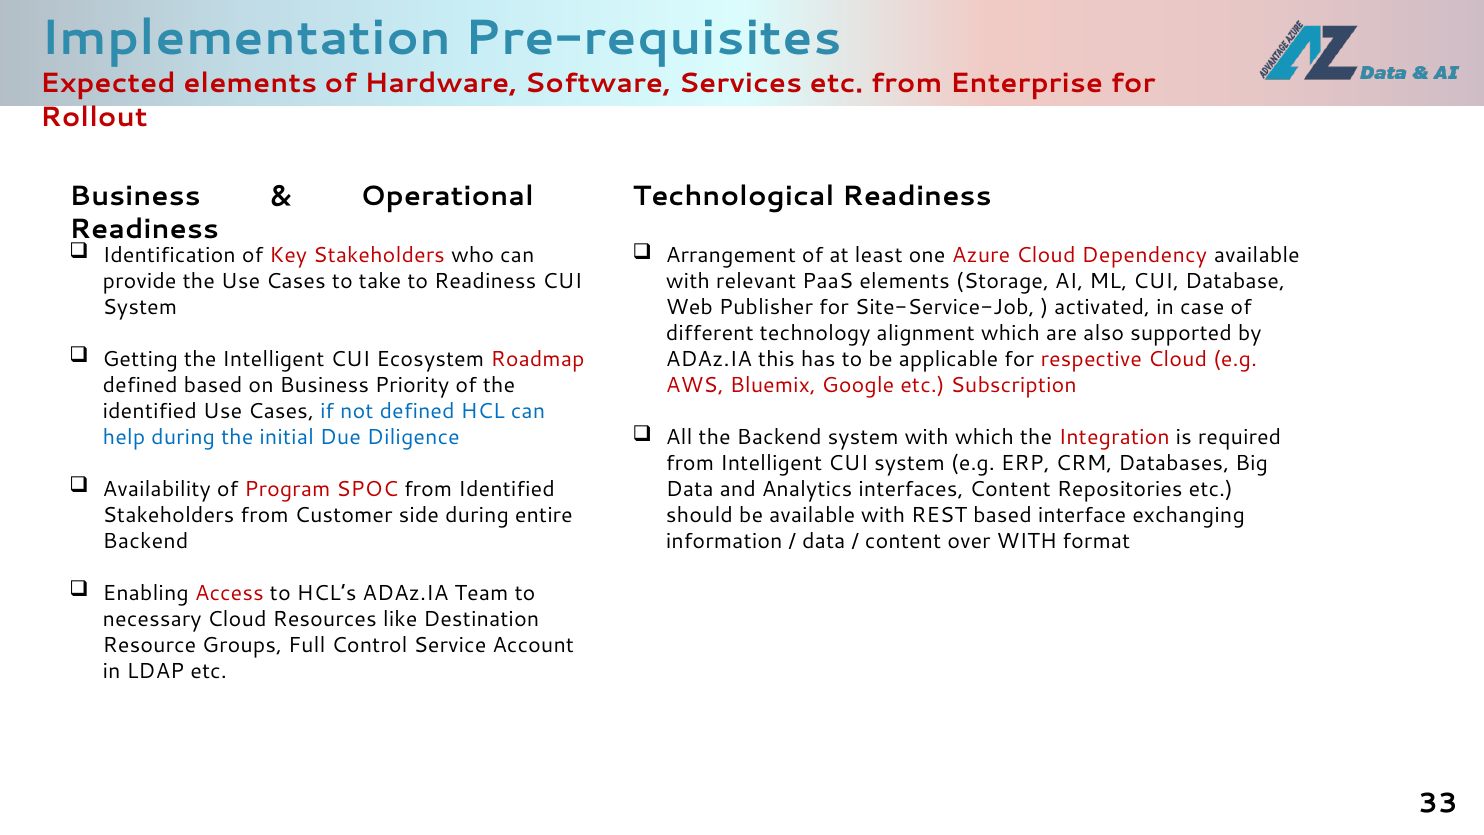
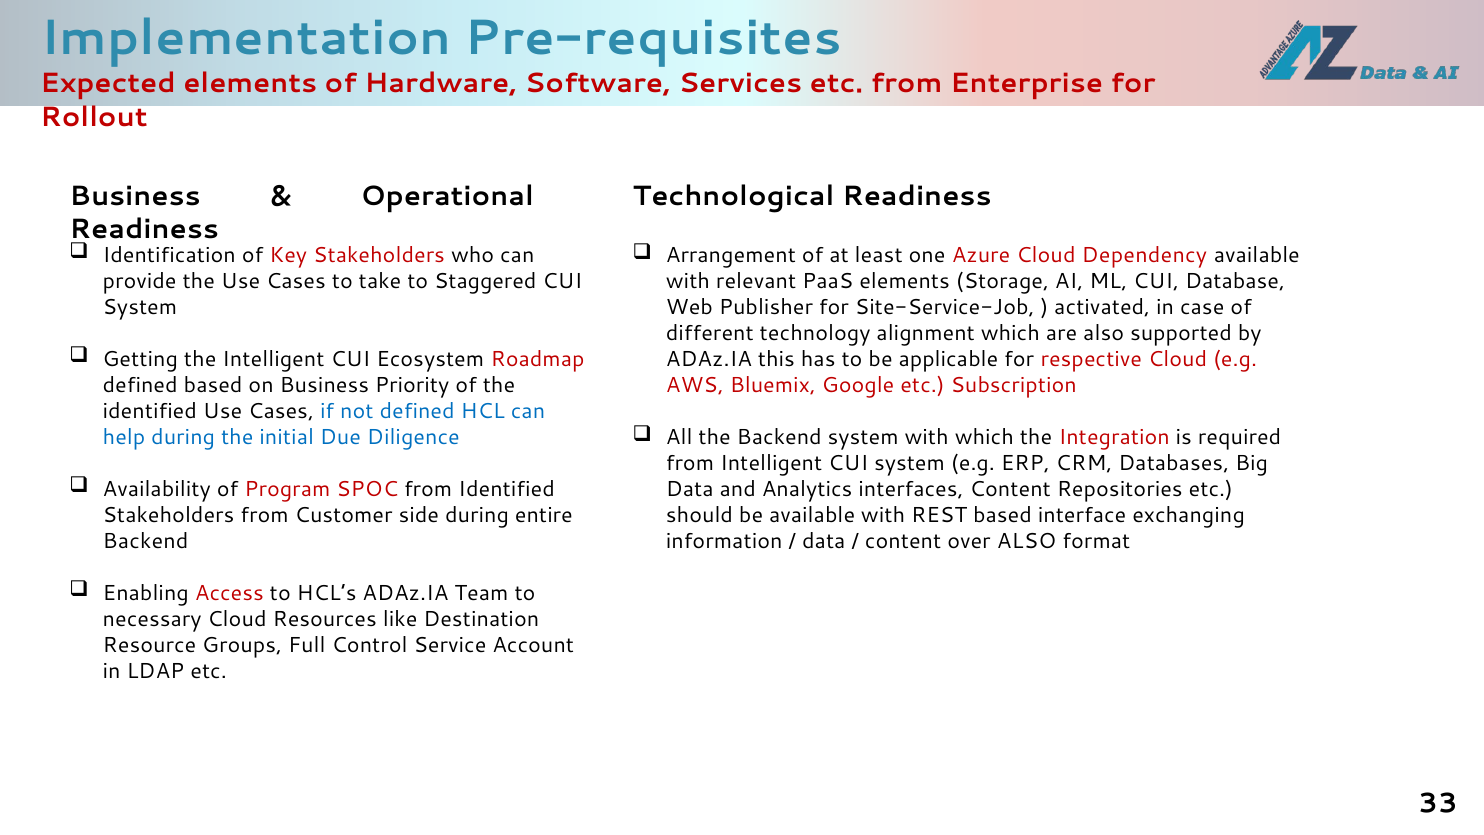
to Readiness: Readiness -> Staggered
over WITH: WITH -> ALSO
